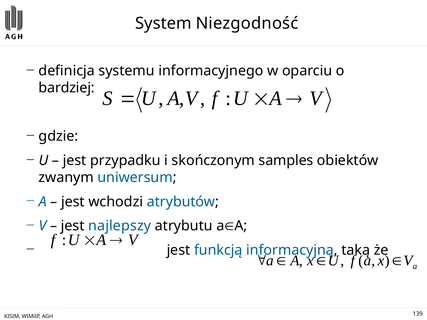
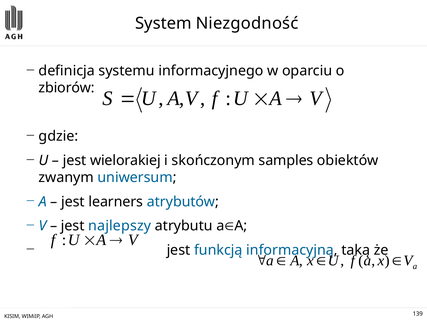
bardziej: bardziej -> zbiorów
przypadku: przypadku -> wielorakiej
wchodzi: wchodzi -> learners
